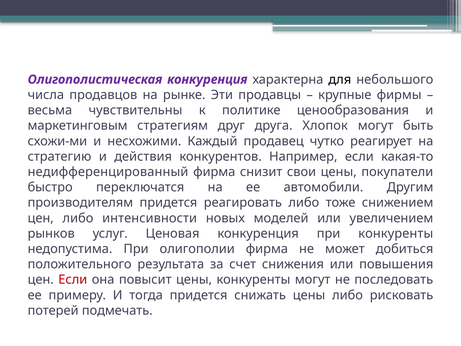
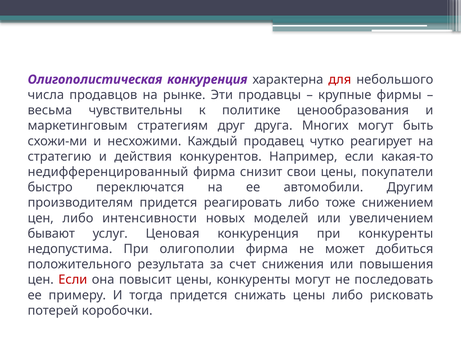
для colour: black -> red
Хлопок: Хлопок -> Многих
рынков: рынков -> бывают
подмечать: подмечать -> коробочки
